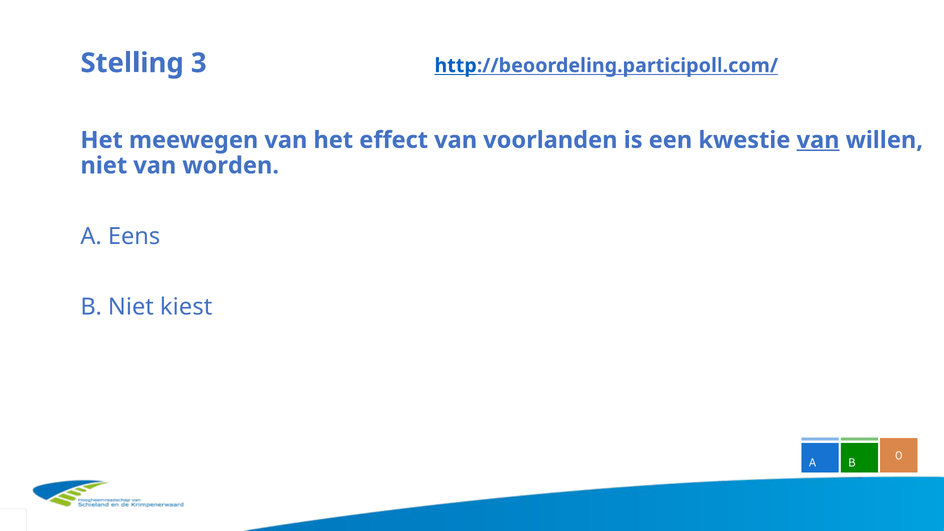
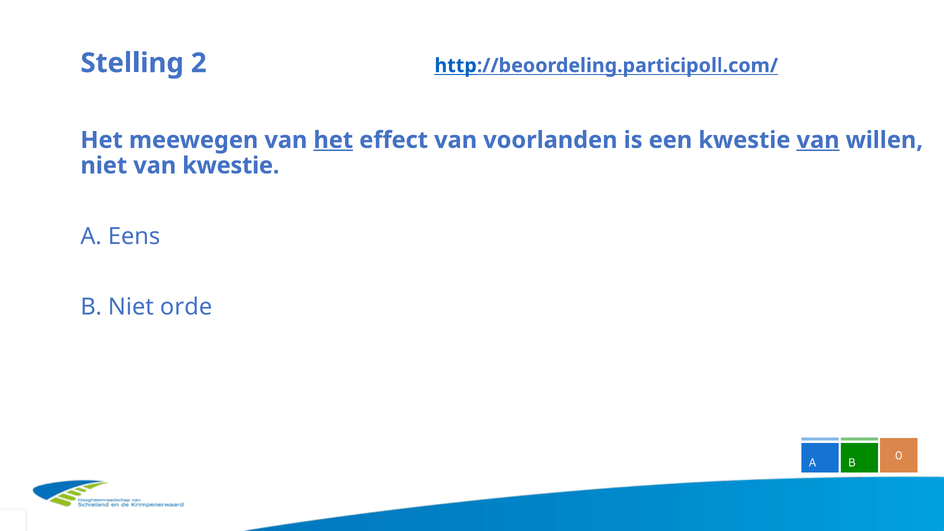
3: 3 -> 2
het at (333, 140) underline: none -> present
van worden: worden -> kwestie
kiest: kiest -> orde
